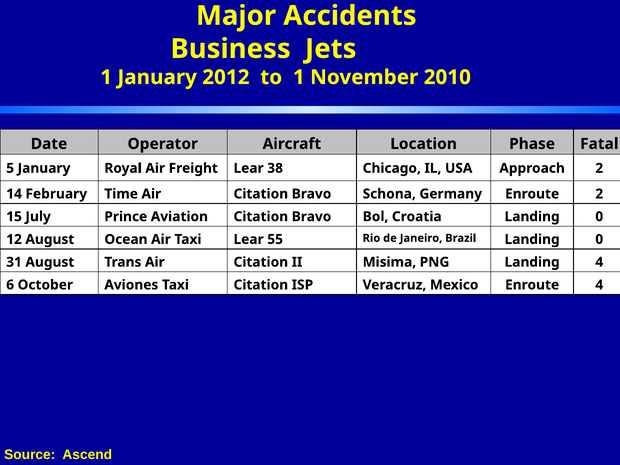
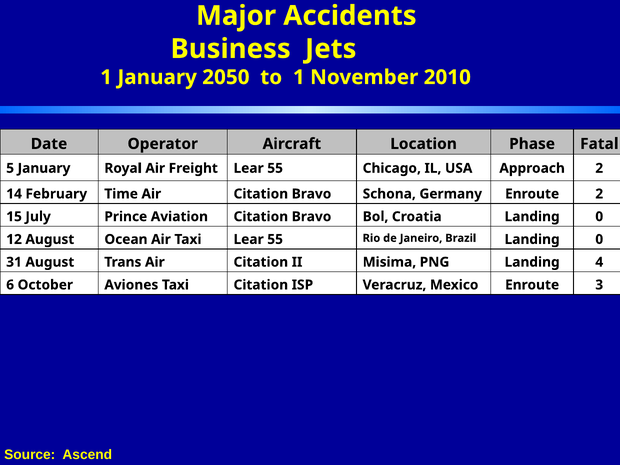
2012: 2012 -> 2050
Freight Lear 38: 38 -> 55
Enroute 4: 4 -> 3
